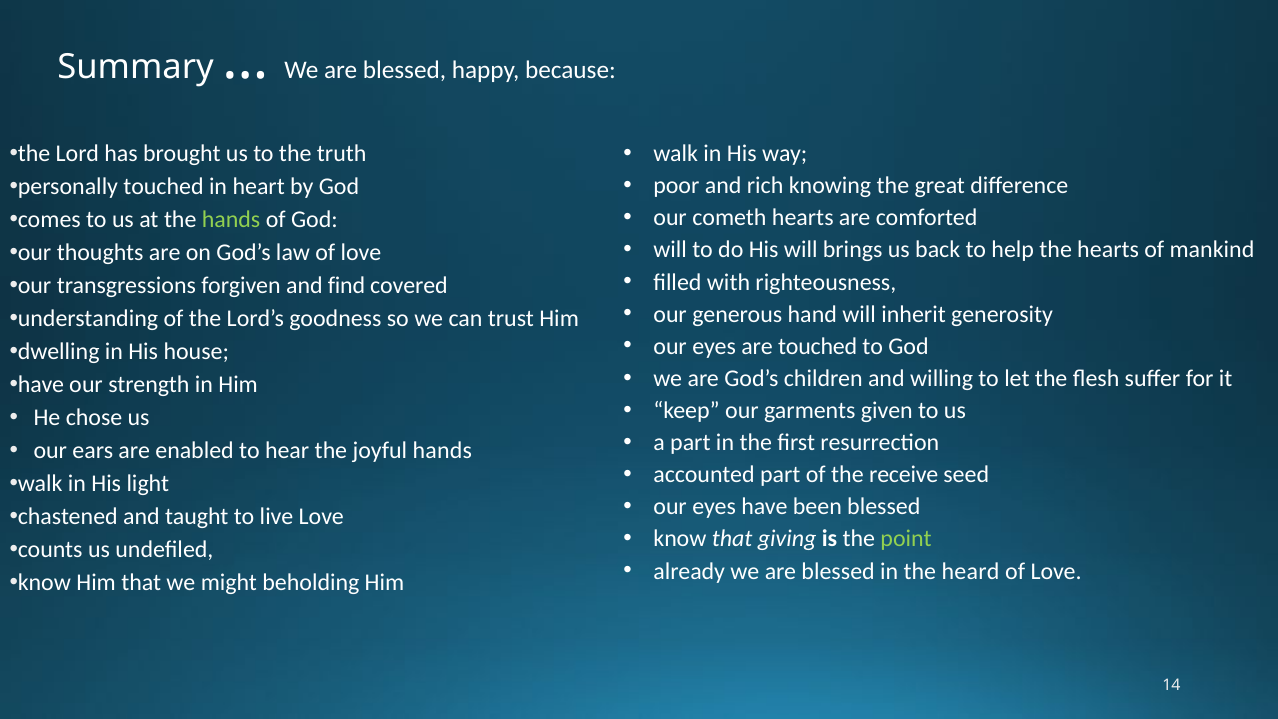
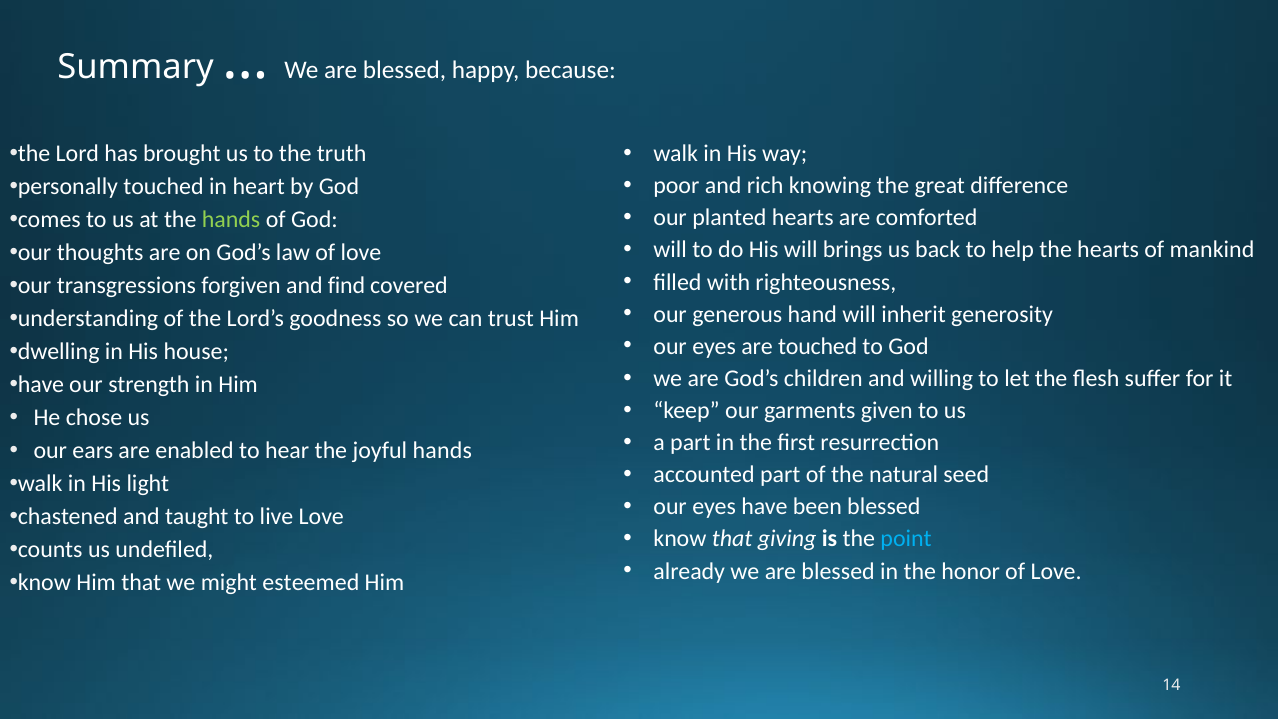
cometh: cometh -> planted
receive: receive -> natural
point colour: light green -> light blue
heard: heard -> honor
beholding: beholding -> esteemed
